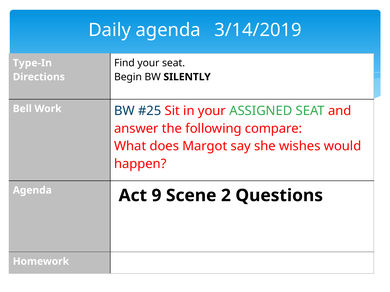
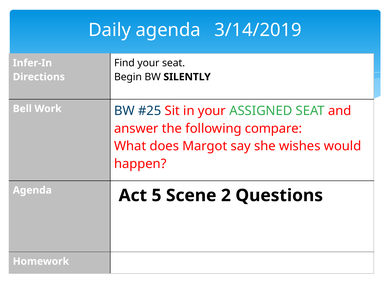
Type-In: Type-In -> Infer-In
9: 9 -> 5
